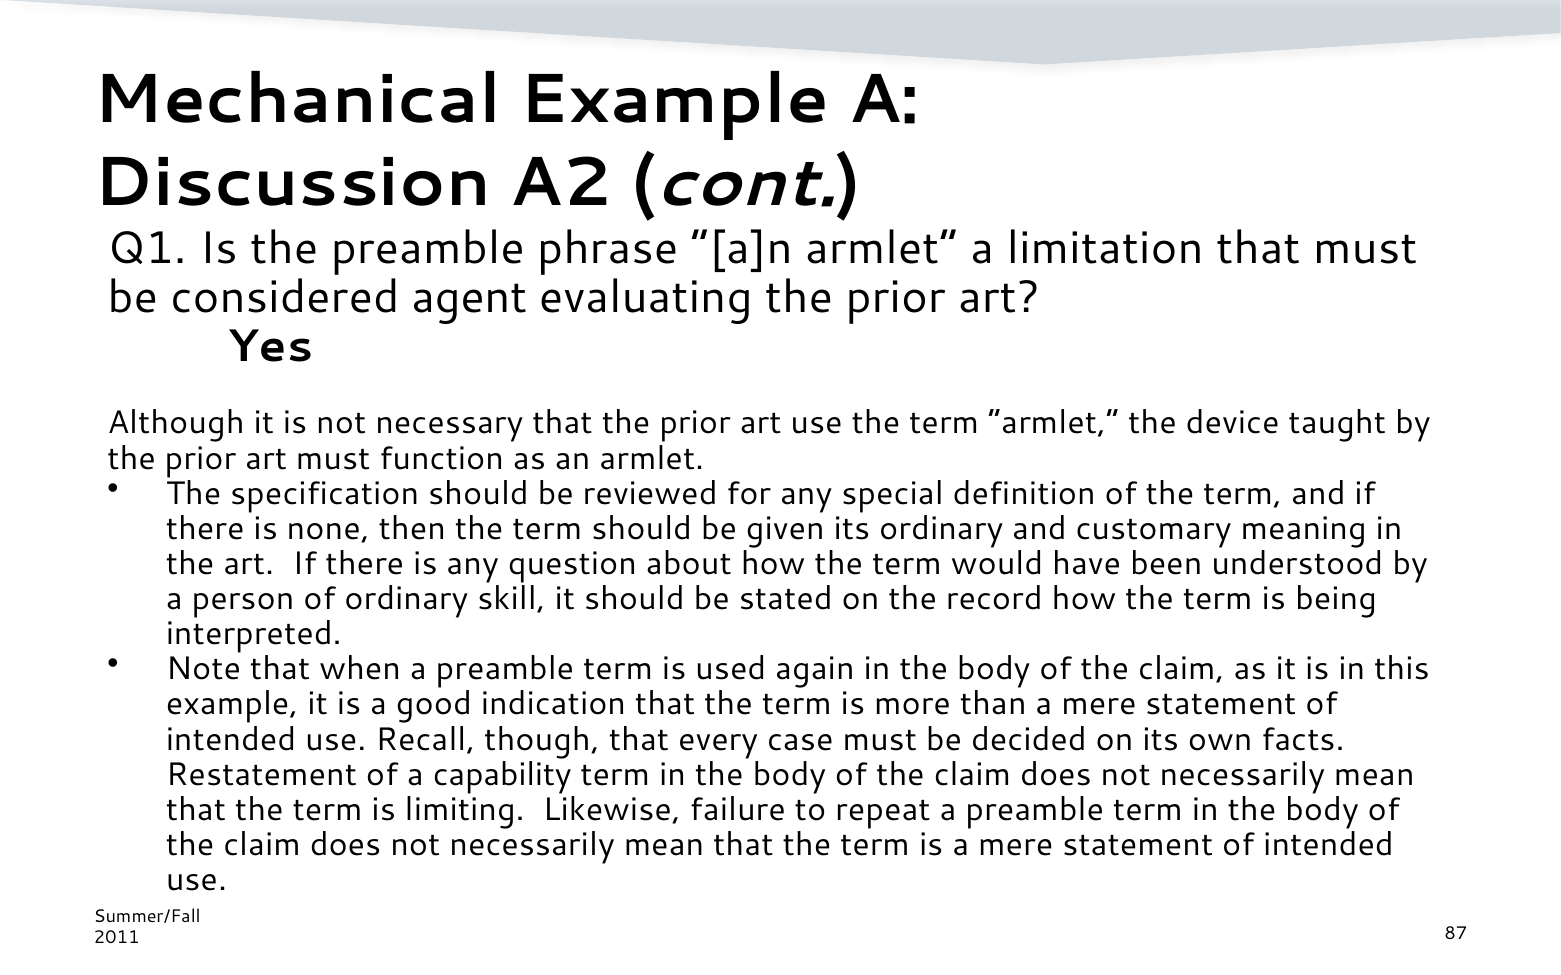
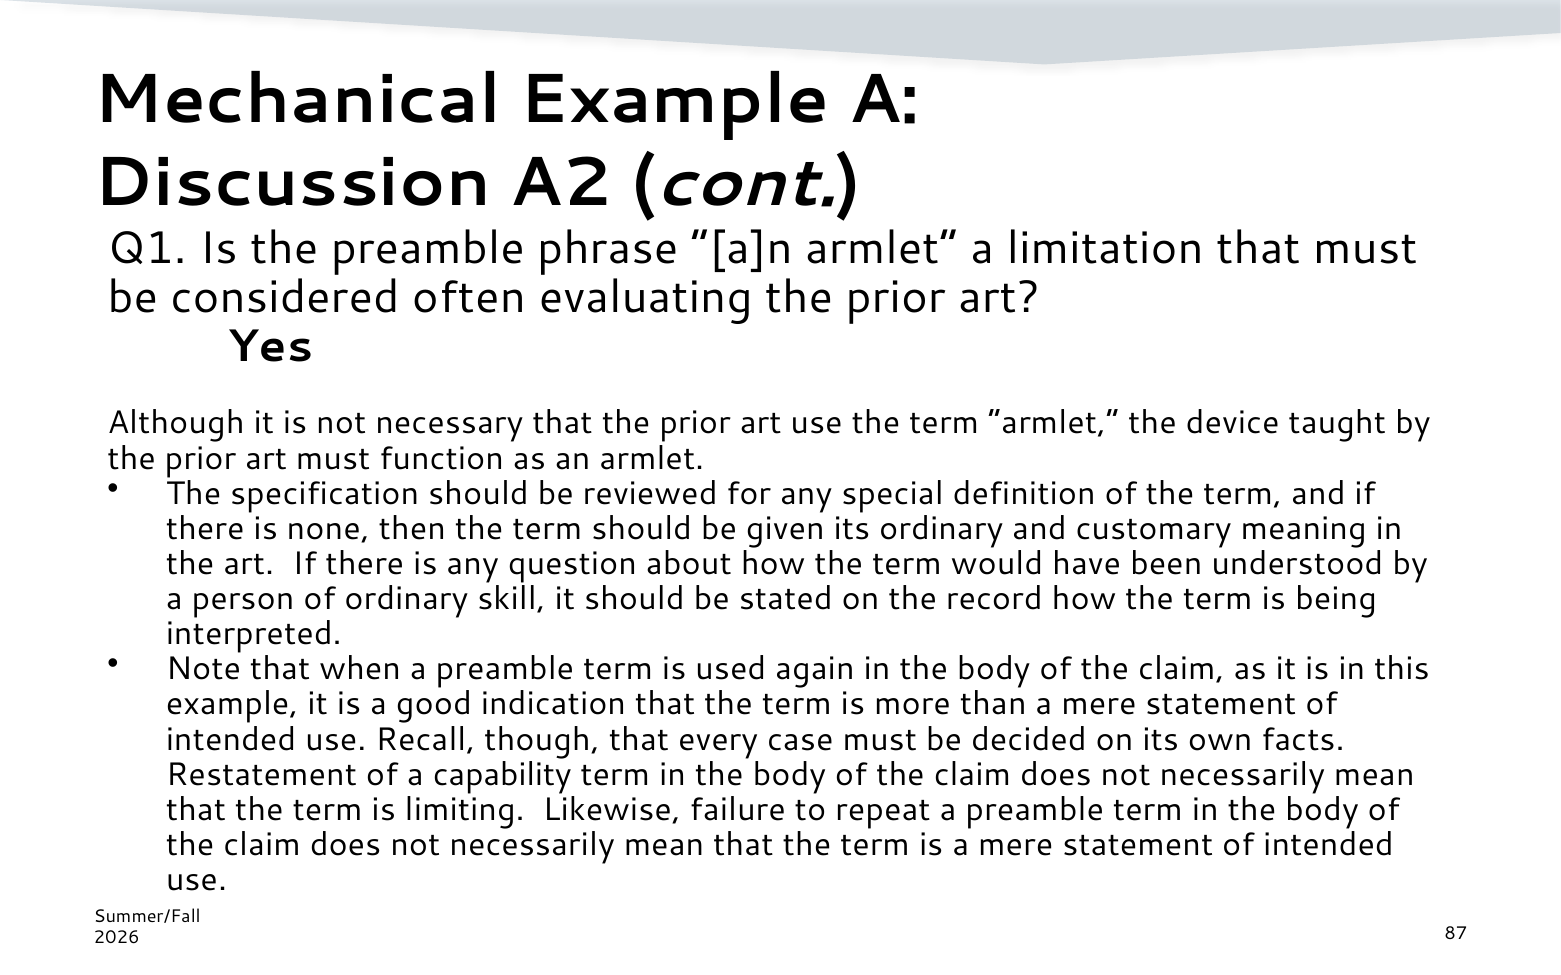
agent: agent -> often
2011: 2011 -> 2026
